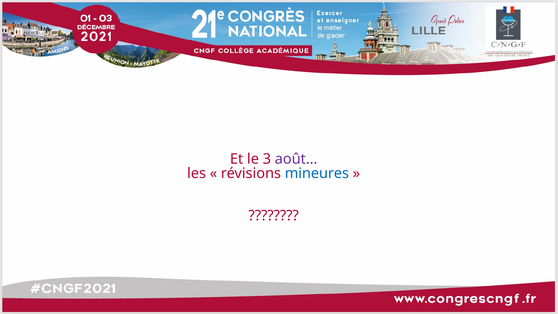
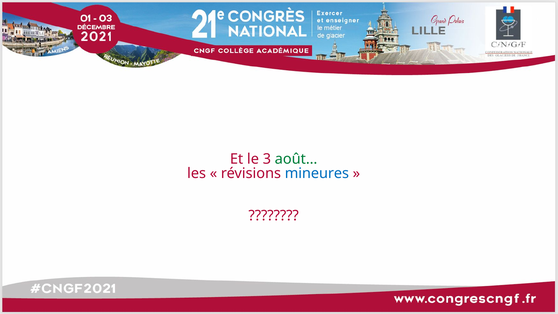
août… colour: purple -> green
